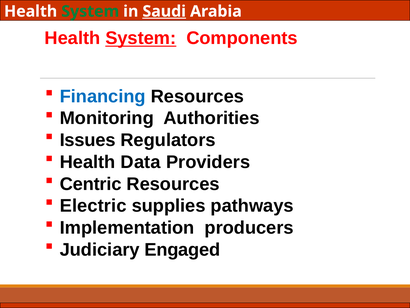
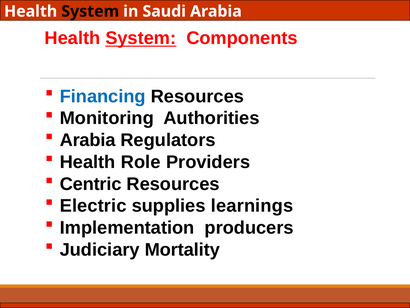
System at (90, 11) colour: green -> black
Saudi underline: present -> none
Issues at (88, 140): Issues -> Arabia
Data: Data -> Role
pathways: pathways -> learnings
Engaged: Engaged -> Mortality
